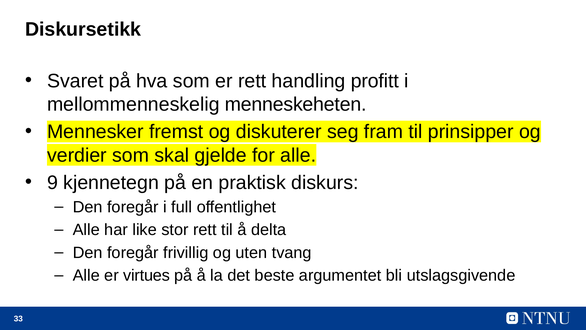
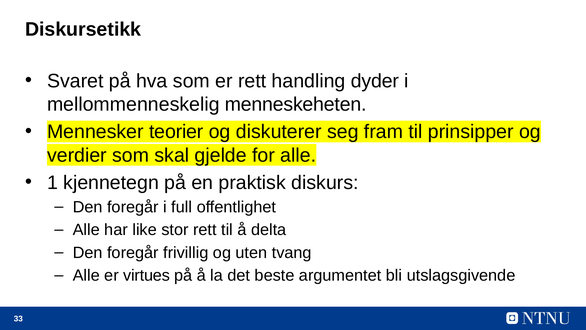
profitt: profitt -> dyder
fremst: fremst -> teorier
9: 9 -> 1
